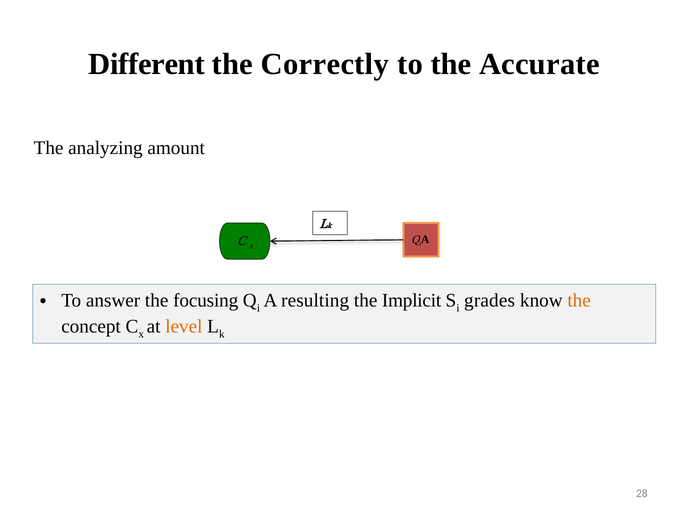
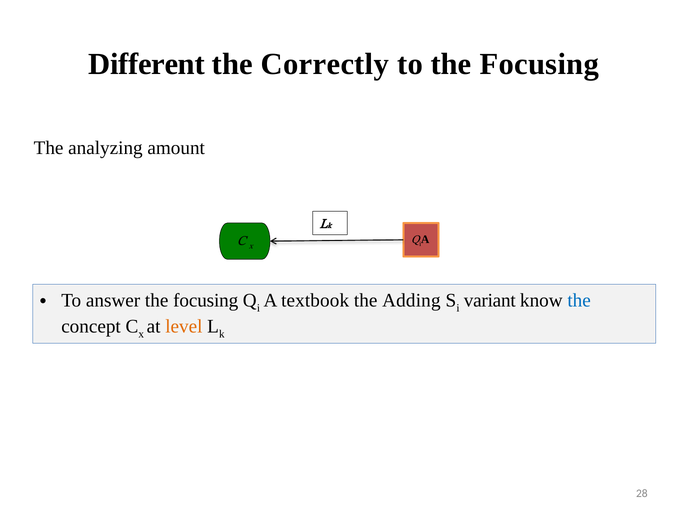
to the Accurate: Accurate -> Focusing
resulting: resulting -> textbook
Implicit: Implicit -> Adding
grades: grades -> variant
the at (579, 300) colour: orange -> blue
